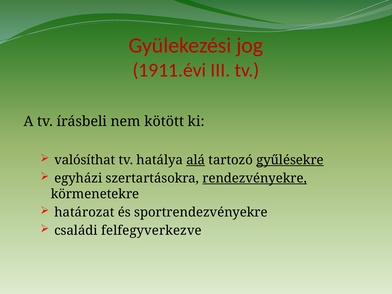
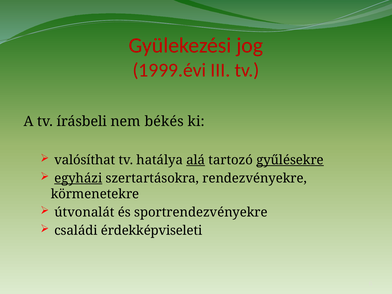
1911.évi: 1911.évi -> 1999.évi
kötött: kötött -> békés
egyházi underline: none -> present
rendezvényekre underline: present -> none
határozat: határozat -> útvonalát
felfegyverkezve: felfegyverkezve -> érdekképviseleti
